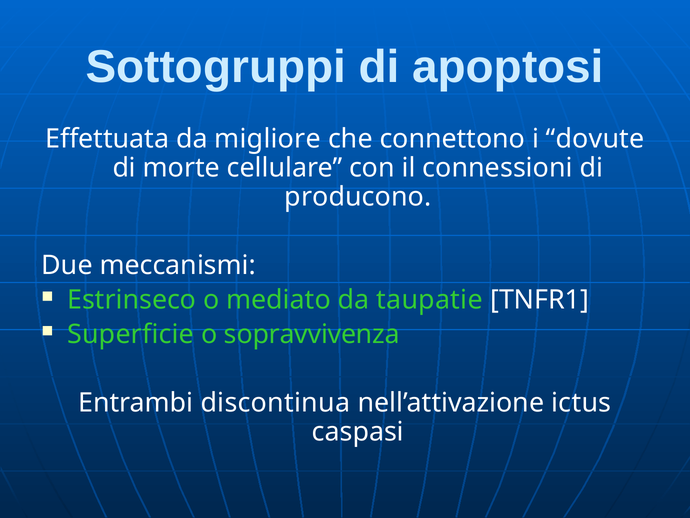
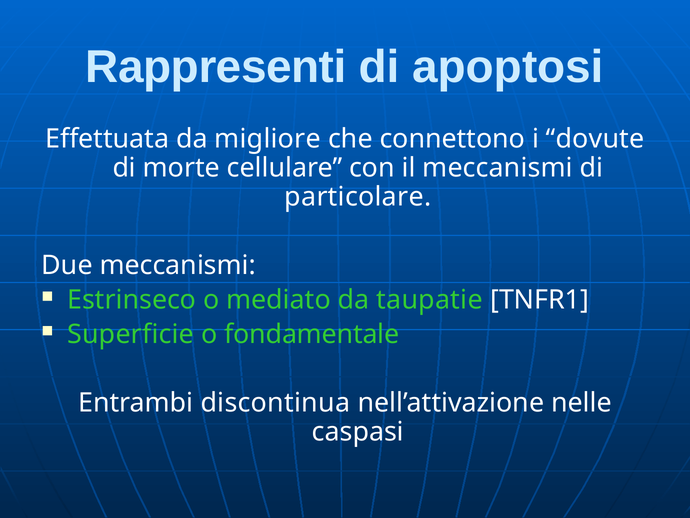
Sottogruppi: Sottogruppi -> Rappresenti
il connessioni: connessioni -> meccanismi
producono: producono -> particolare
sopravvivenza: sopravvivenza -> fondamentale
ictus: ictus -> nelle
